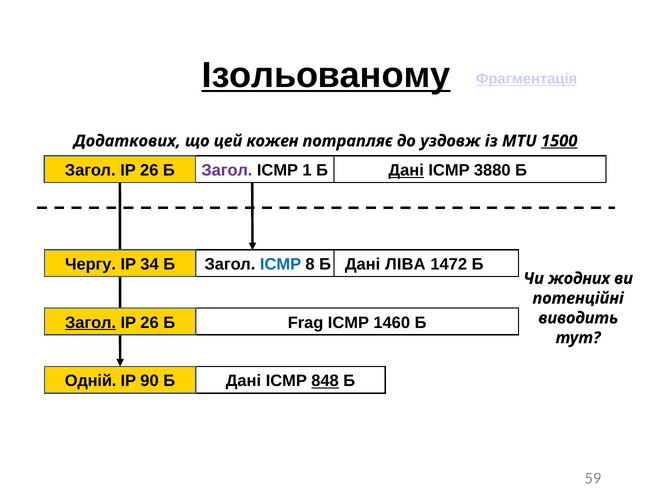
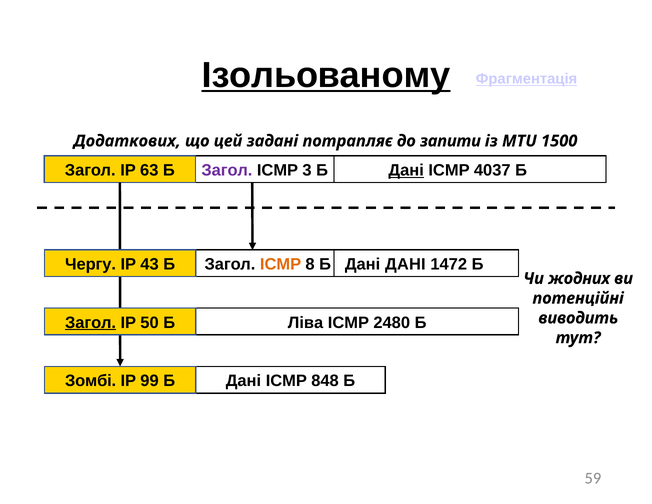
кожен: кожен -> задані
уздовж: уздовж -> запити
1500 underline: present -> none
26 at (149, 170): 26 -> 63
1: 1 -> 3
3880: 3880 -> 4037
34: 34 -> 43
ICMP at (281, 264) colour: blue -> orange
Дані ЛІВА: ЛІВА -> ДАНІ
26 at (150, 323): 26 -> 50
Frag: Frag -> Ліва
1460: 1460 -> 2480
Одній: Одній -> Зомбі
90: 90 -> 99
848 underline: present -> none
